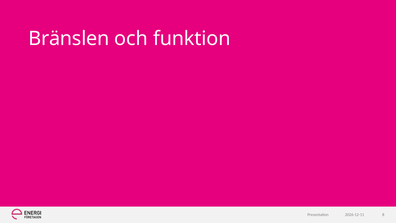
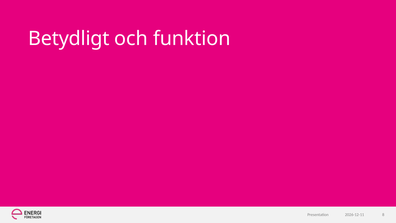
Bränslen: Bränslen -> Betydligt
